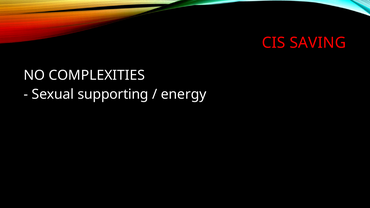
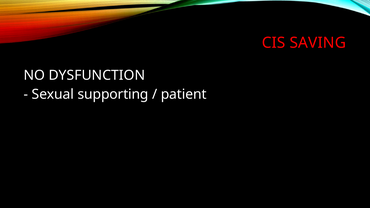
COMPLEXITIES: COMPLEXITIES -> DYSFUNCTION
energy: energy -> patient
